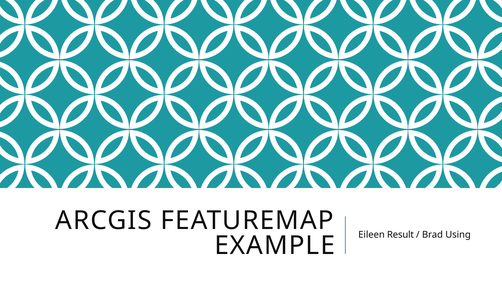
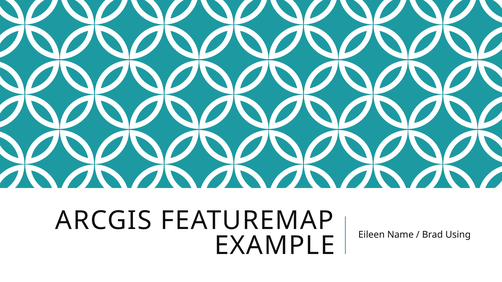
Result: Result -> Name
